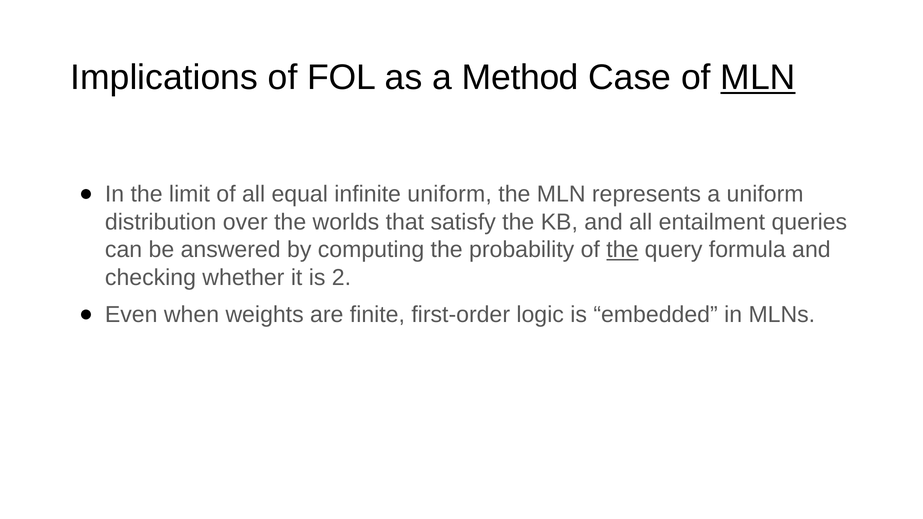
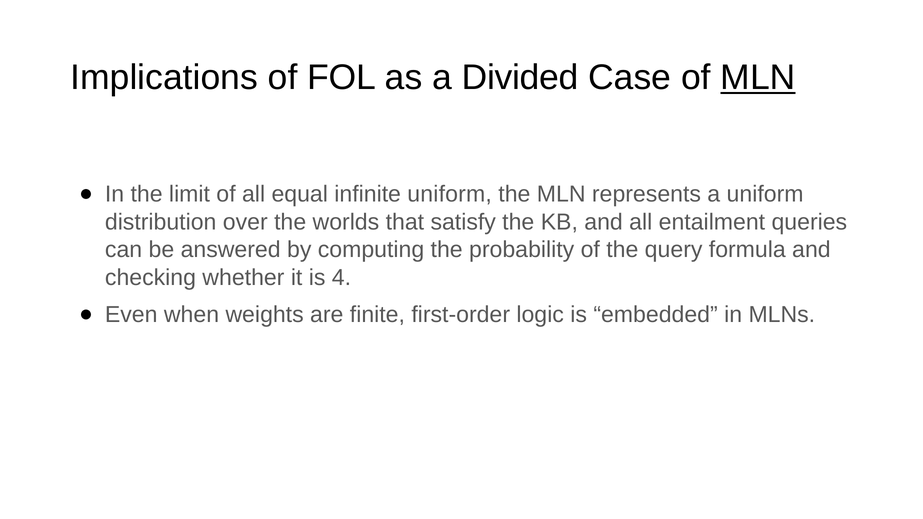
Method: Method -> Divided
the at (622, 250) underline: present -> none
2: 2 -> 4
